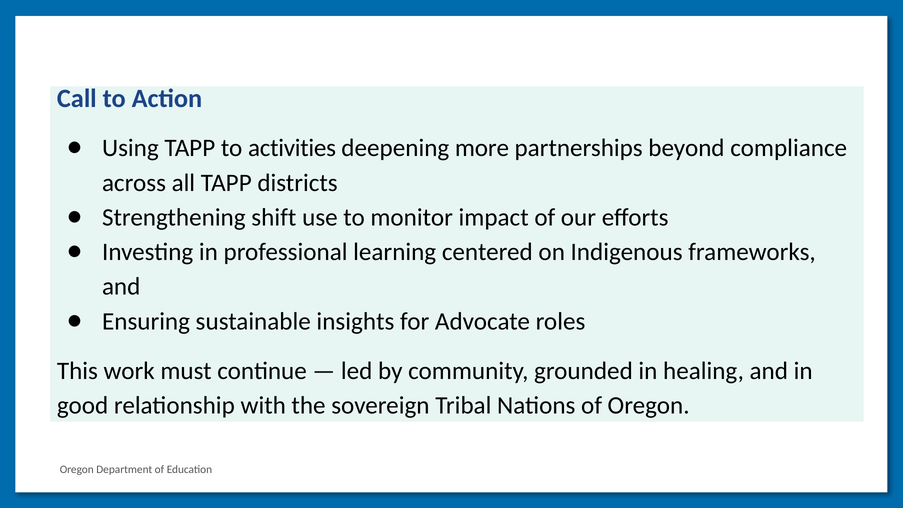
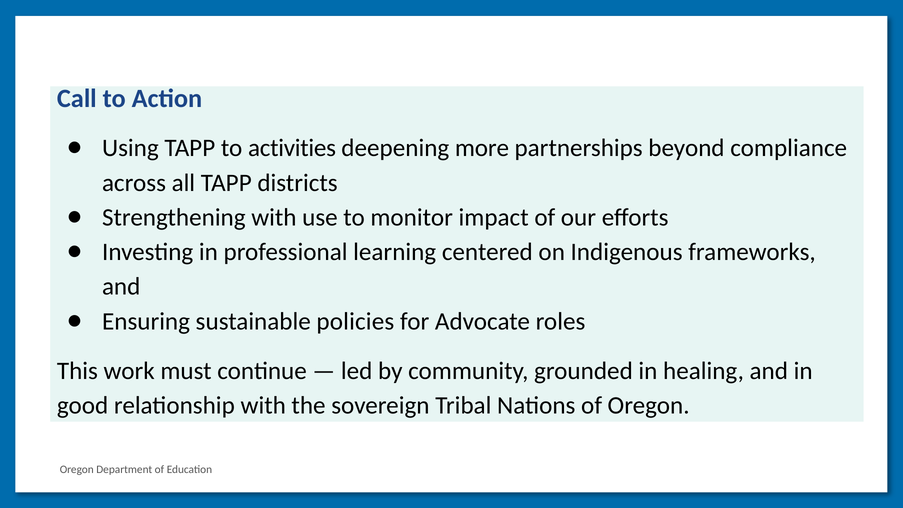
Strengthening shift: shift -> with
insights: insights -> policies
